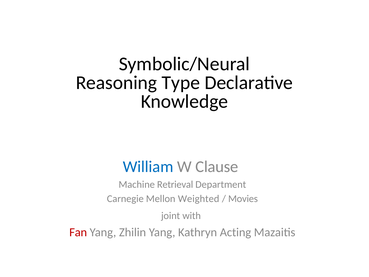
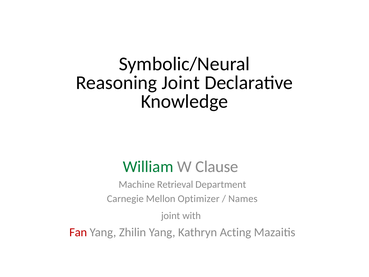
Reasoning Type: Type -> Joint
William colour: blue -> green
Weighted: Weighted -> Optimizer
Movies: Movies -> Names
